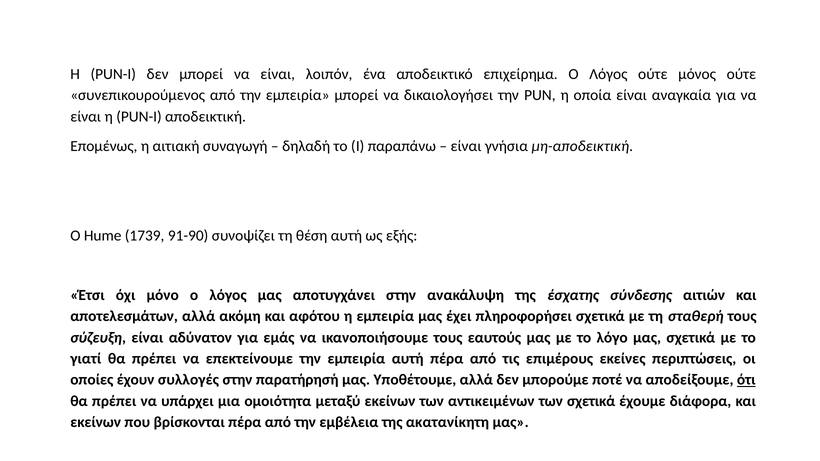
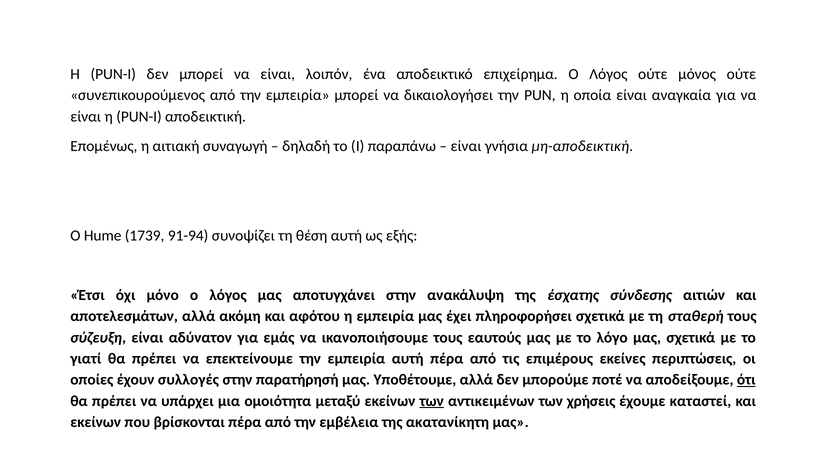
91-90: 91-90 -> 91-94
των at (432, 401) underline: none -> present
των σχετικά: σχετικά -> χρήσεις
διάφορα: διάφορα -> καταστεί
